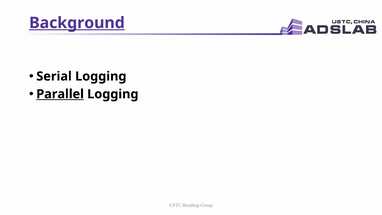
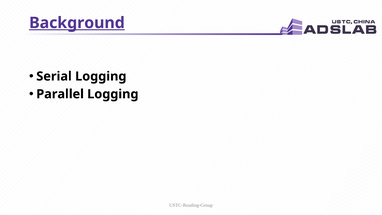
Parallel underline: present -> none
